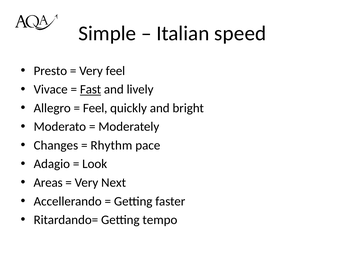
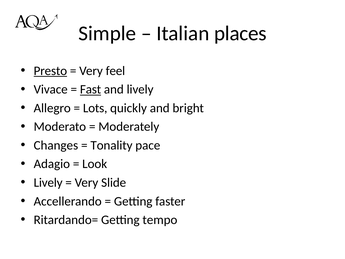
speed: speed -> places
Presto underline: none -> present
Feel at (95, 108): Feel -> Lots
Rhythm: Rhythm -> Tonality
Areas at (48, 182): Areas -> Lively
Next: Next -> Slide
